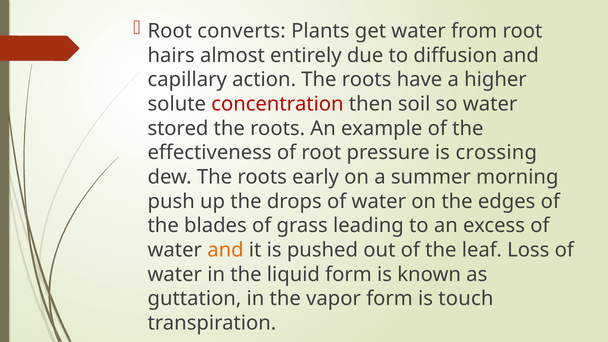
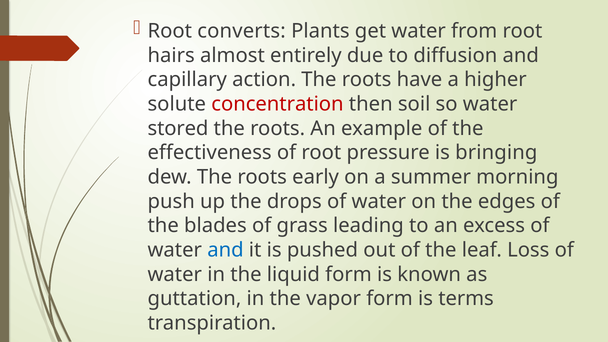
crossing: crossing -> bringing
and at (225, 250) colour: orange -> blue
touch: touch -> terms
